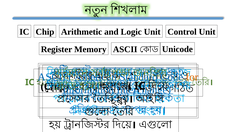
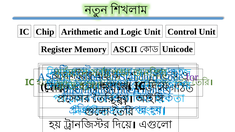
for colour: orange -> purple
